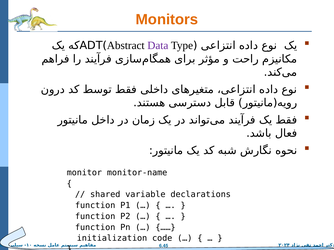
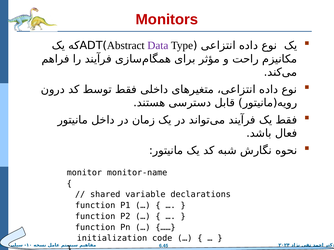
Monitors colour: orange -> red
